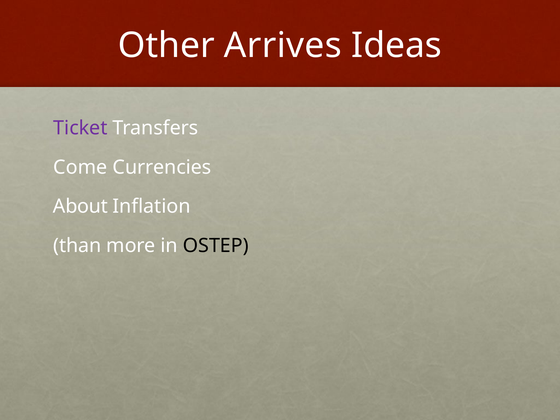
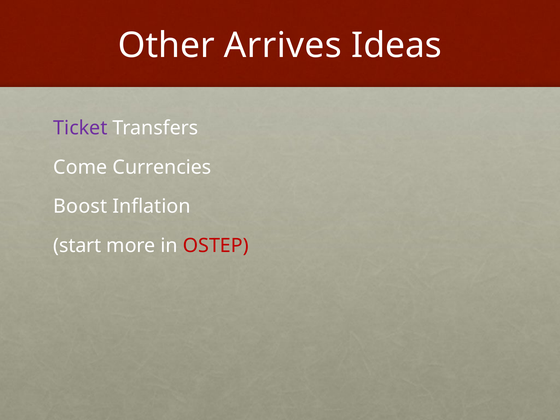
About: About -> Boost
than: than -> start
OSTEP colour: black -> red
